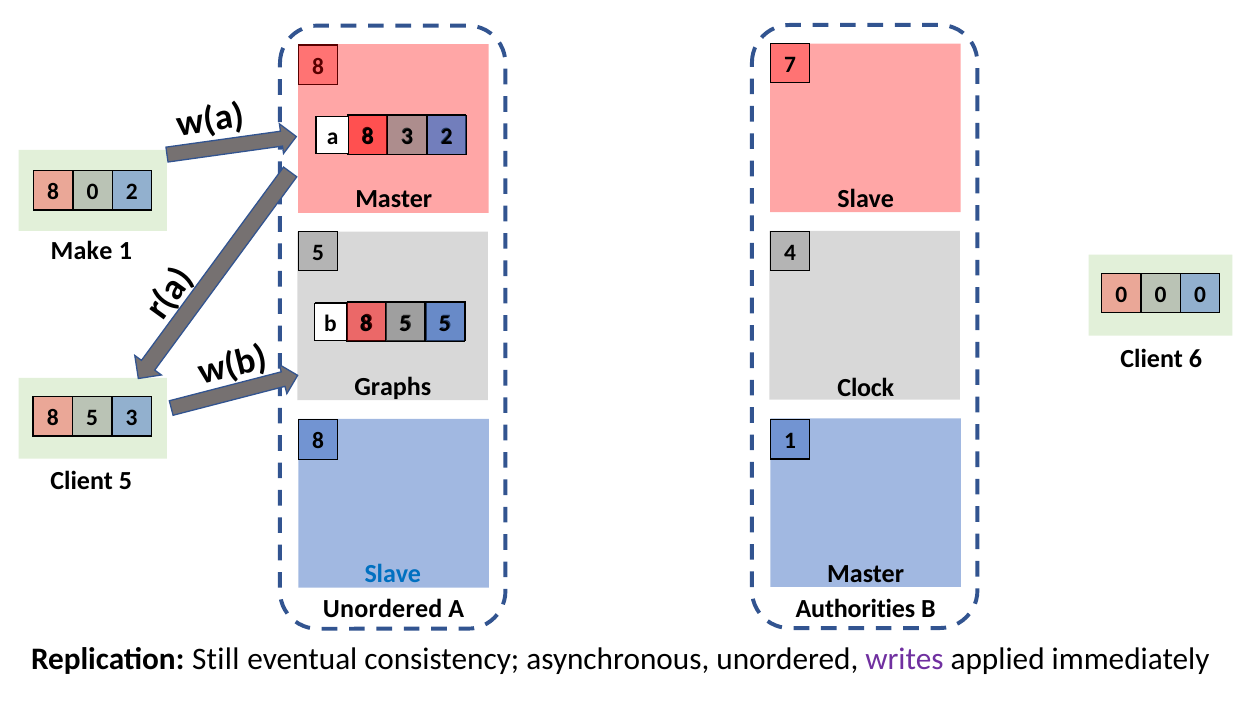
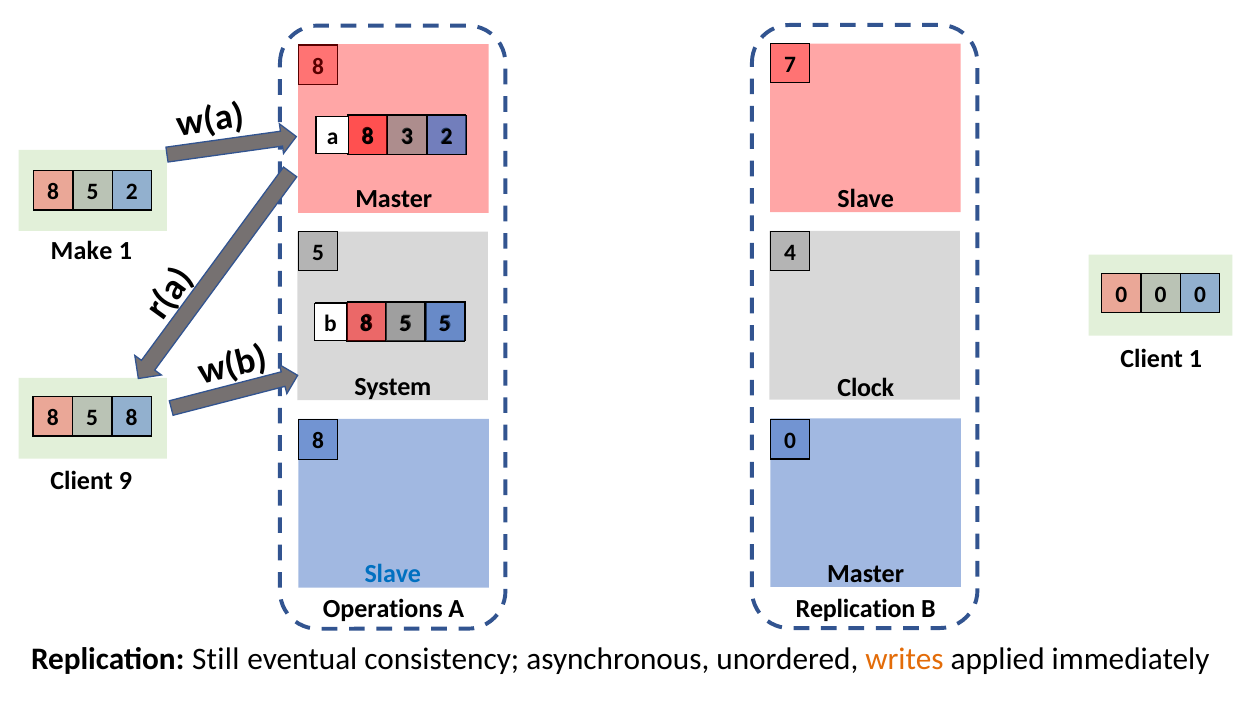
0 at (93, 192): 0 -> 5
Client 6: 6 -> 1
Graphs: Graphs -> System
5 3: 3 -> 8
8 1: 1 -> 0
Client 5: 5 -> 9
Unordered at (383, 609): Unordered -> Operations
Authorities at (855, 609): Authorities -> Replication
writes colour: purple -> orange
